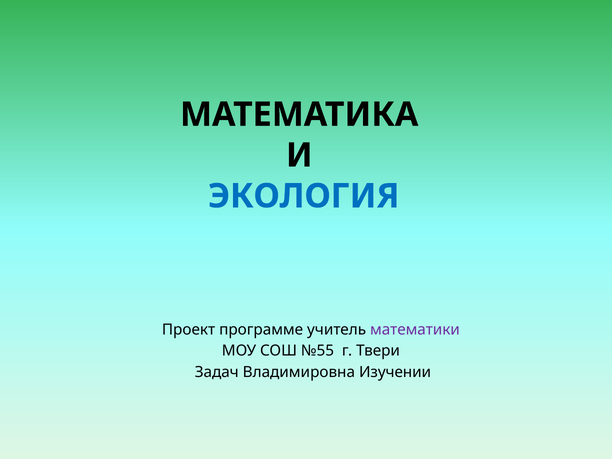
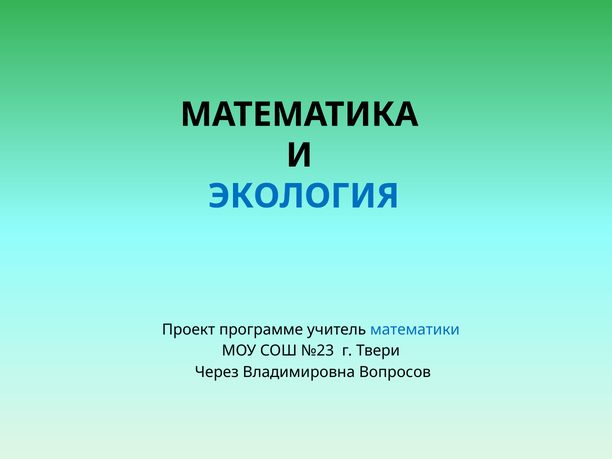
математики colour: purple -> blue
№55: №55 -> №23
Задач: Задач -> Через
Изучении: Изучении -> Вопросов
